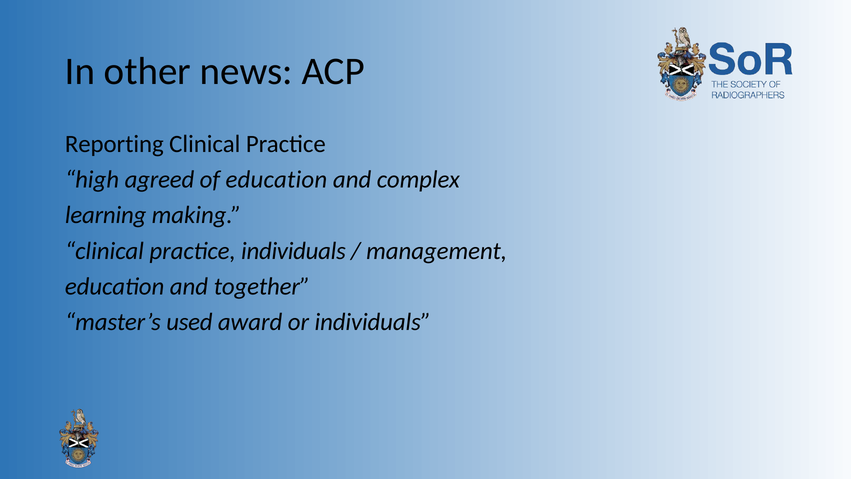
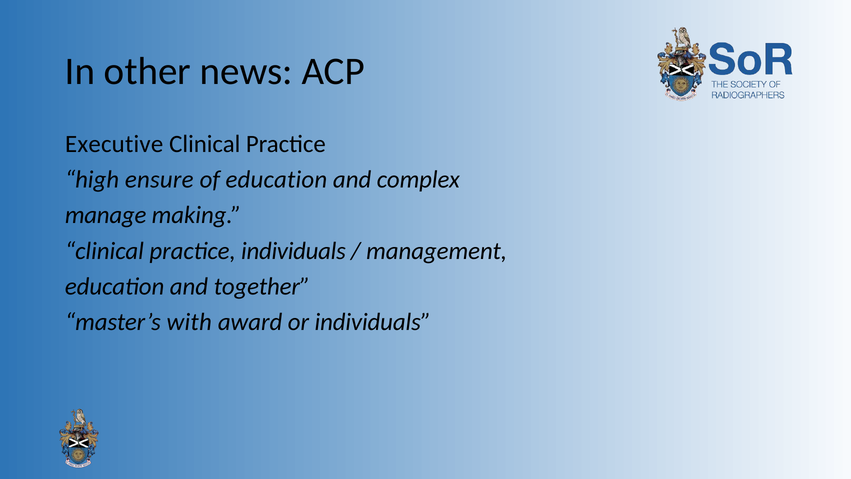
Reporting: Reporting -> Executive
agreed: agreed -> ensure
learning: learning -> manage
used: used -> with
